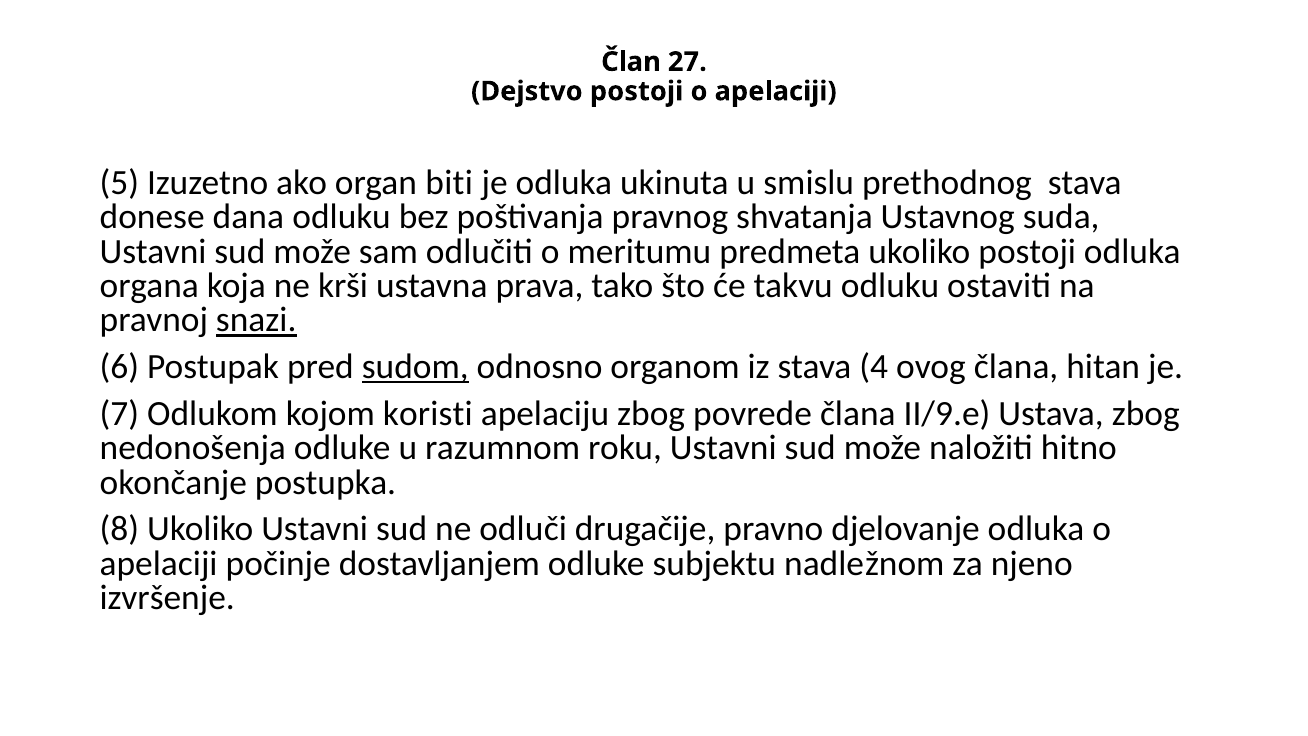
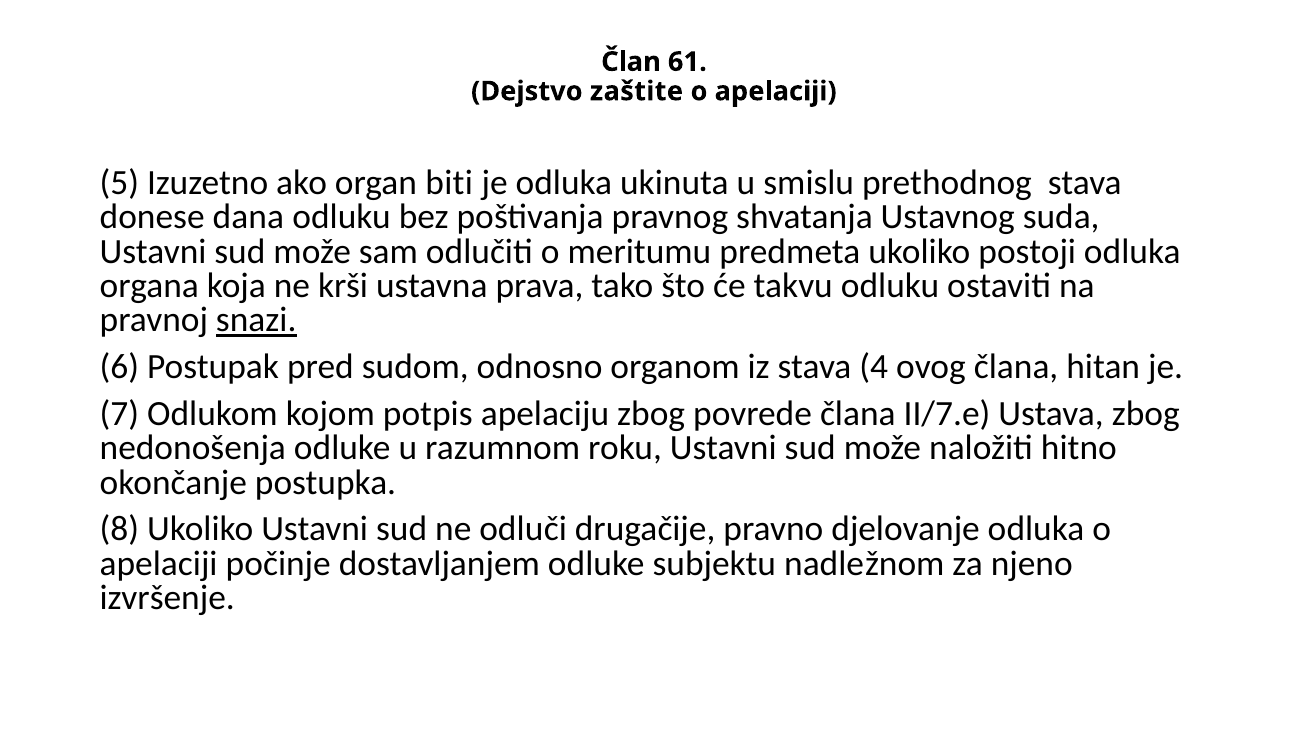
27: 27 -> 61
Dejstvo postoji: postoji -> zaštite
sudom underline: present -> none
koristi: koristi -> potpis
II/9.e: II/9.e -> II/7.e
